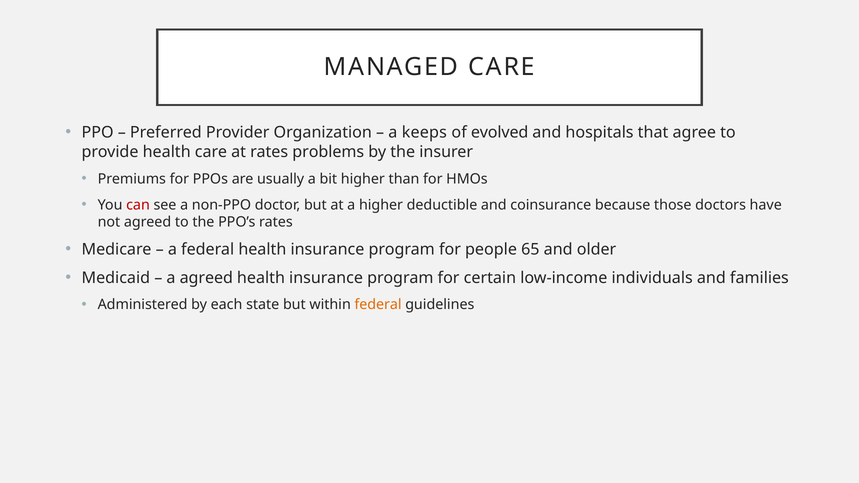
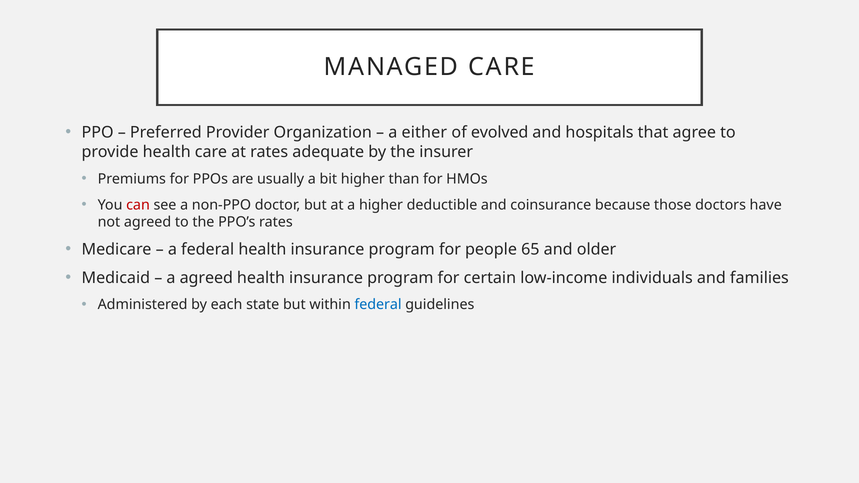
keeps: keeps -> either
problems: problems -> adequate
federal at (378, 305) colour: orange -> blue
